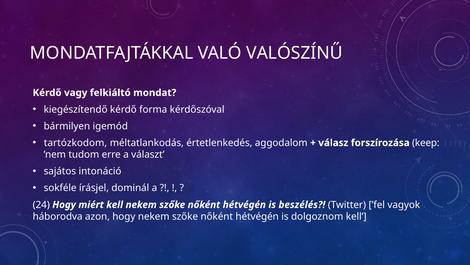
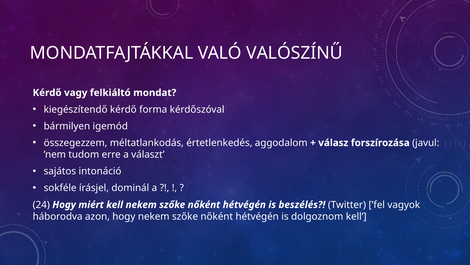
tartózkodom: tartózkodom -> összegezzem
keep: keep -> javul
